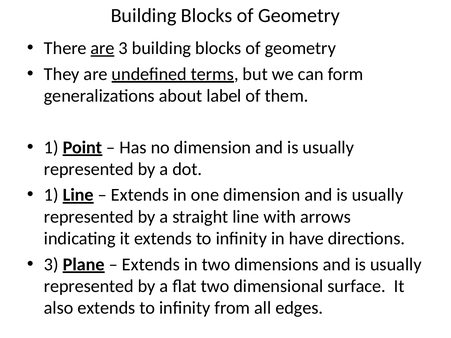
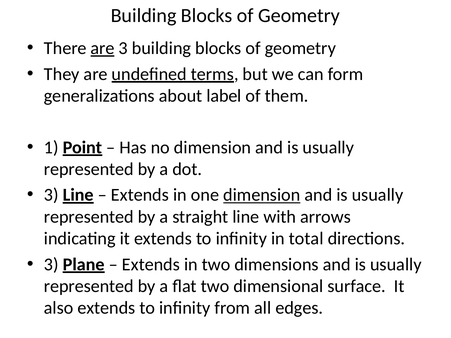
1 at (51, 195): 1 -> 3
dimension at (262, 195) underline: none -> present
have: have -> total
